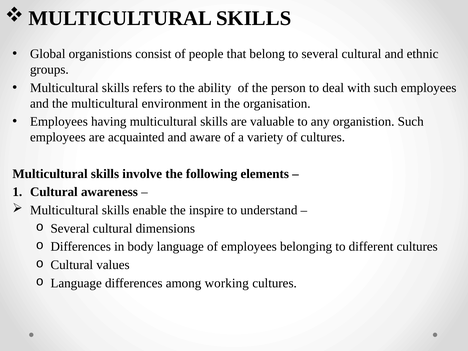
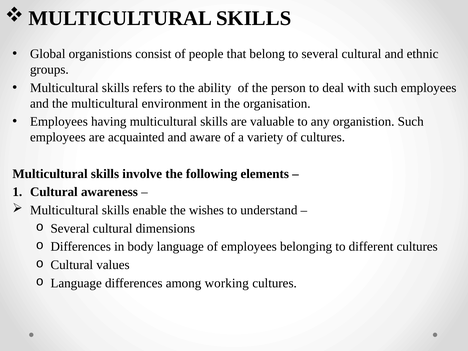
inspire: inspire -> wishes
